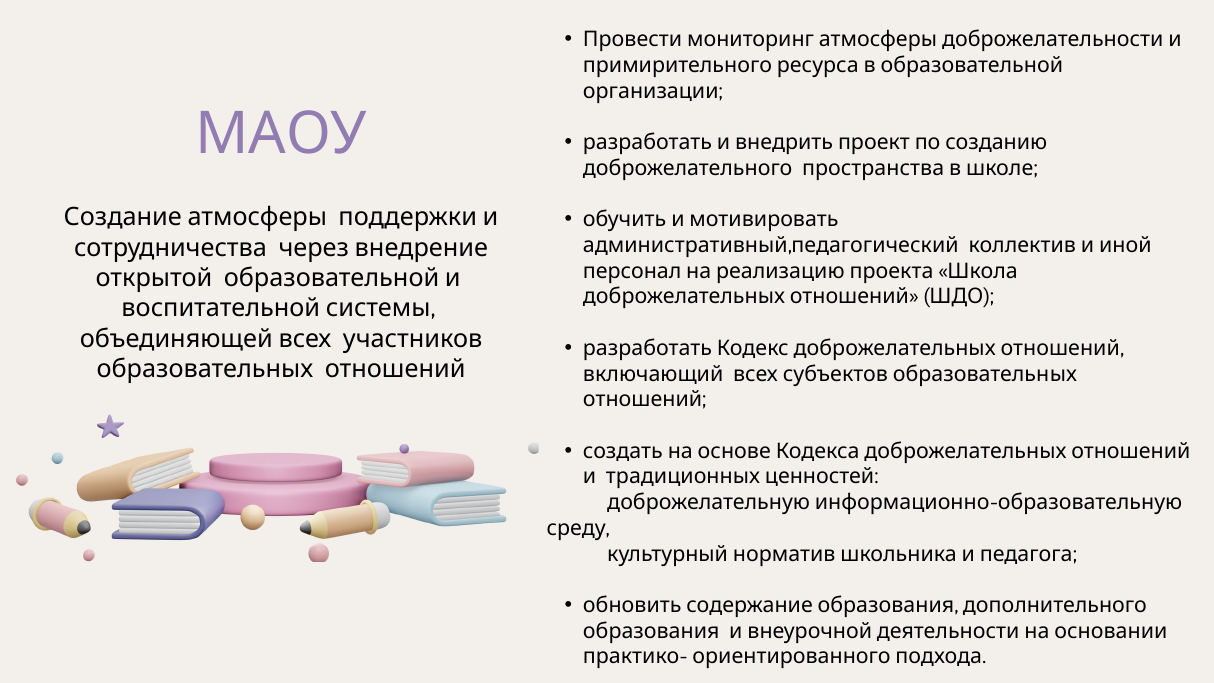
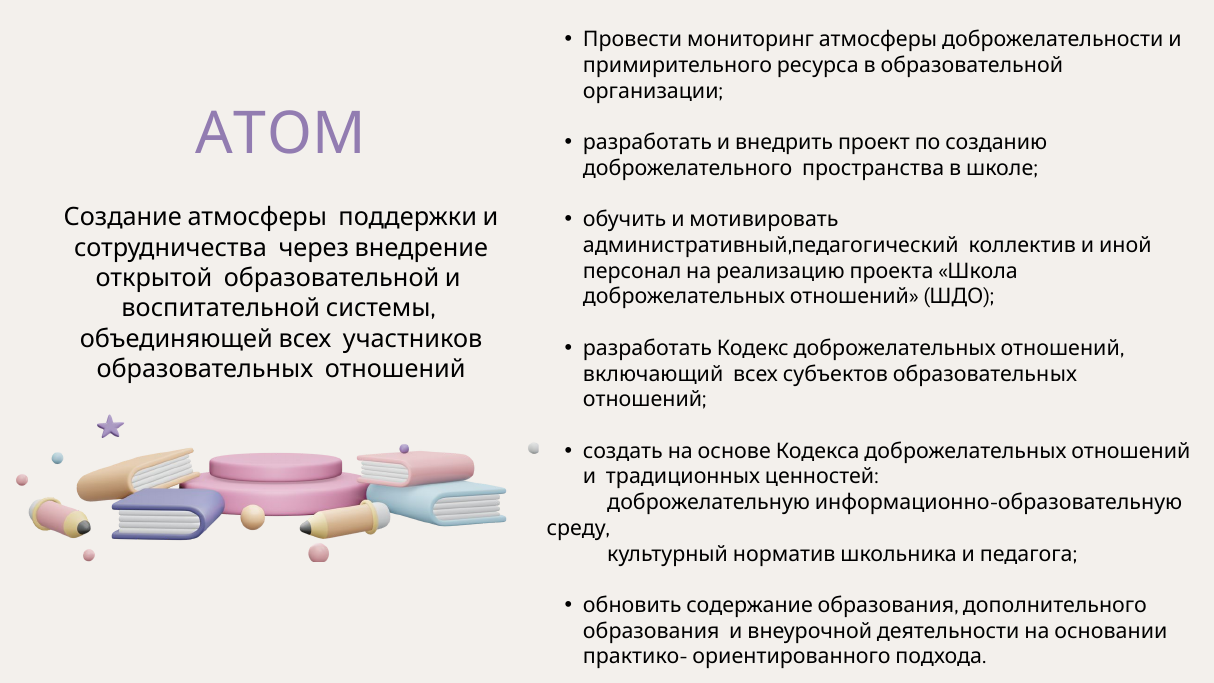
МАОУ: МАОУ -> АТОМ
